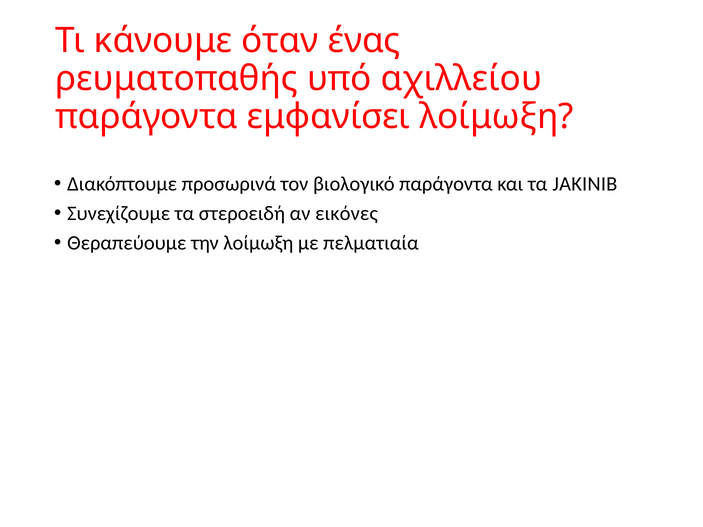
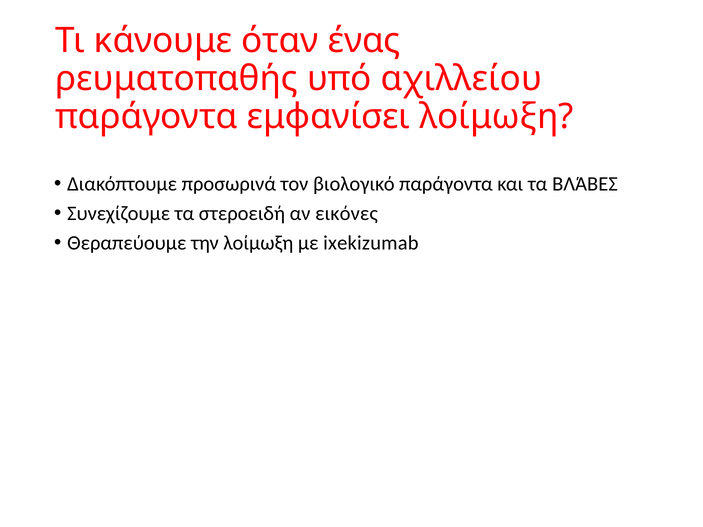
JAKINIB: JAKINIB -> ΒΛΆΒΕΣ
πελματιαία: πελματιαία -> ixekizumab
